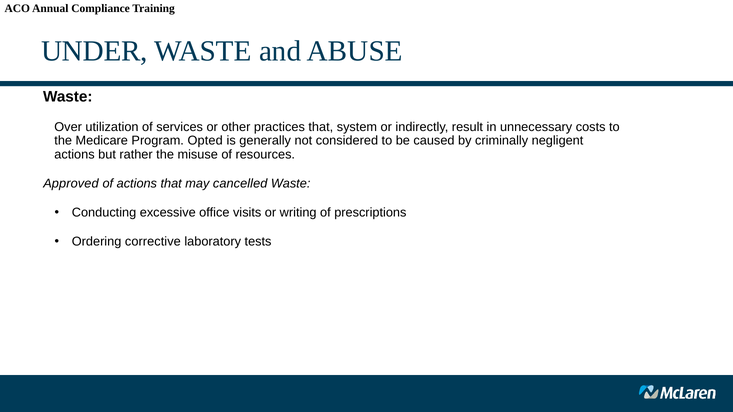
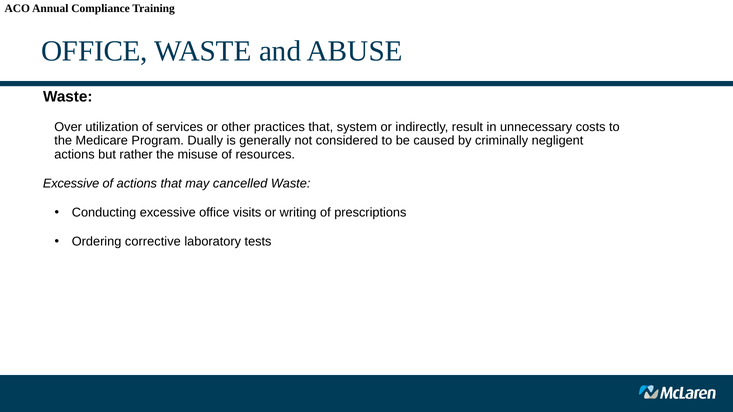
UNDER at (94, 51): UNDER -> OFFICE
Opted: Opted -> Dually
Approved at (71, 184): Approved -> Excessive
